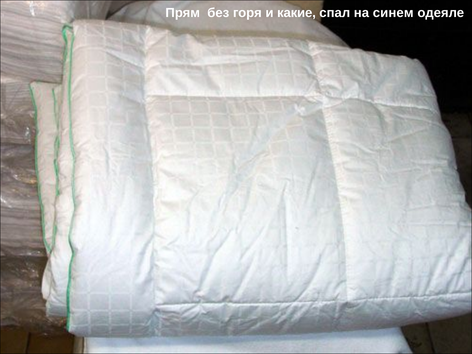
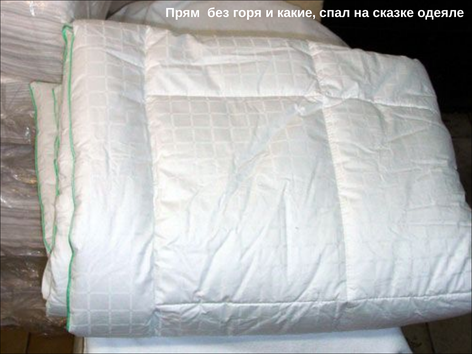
синем: синем -> сказке
